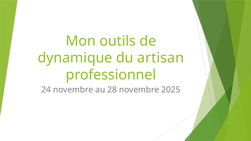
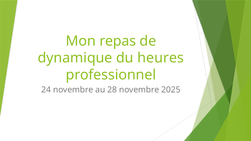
outils: outils -> repas
artisan: artisan -> heures
